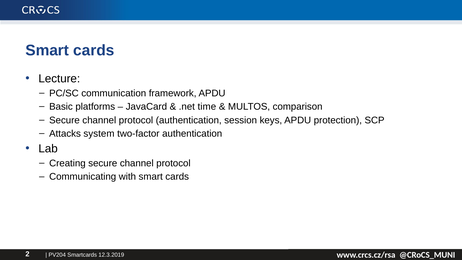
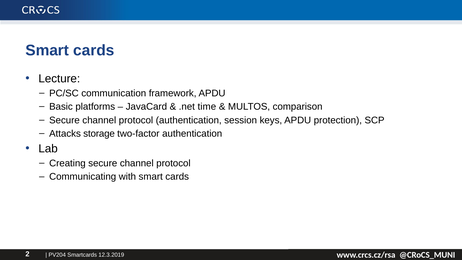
system: system -> storage
